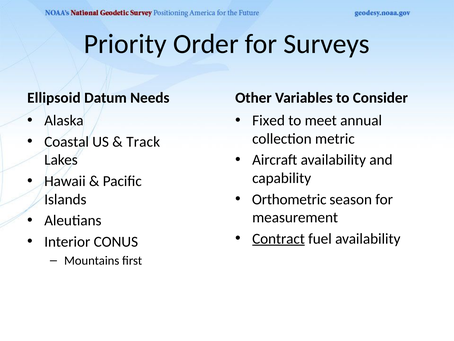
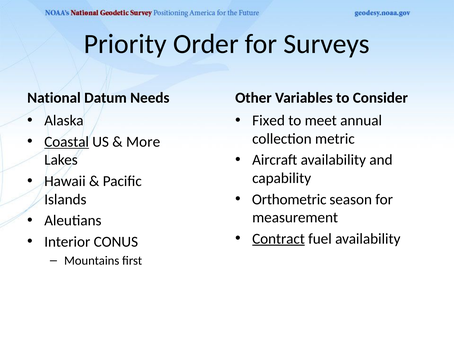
Ellipsoid: Ellipsoid -> National
Coastal underline: none -> present
Track: Track -> More
